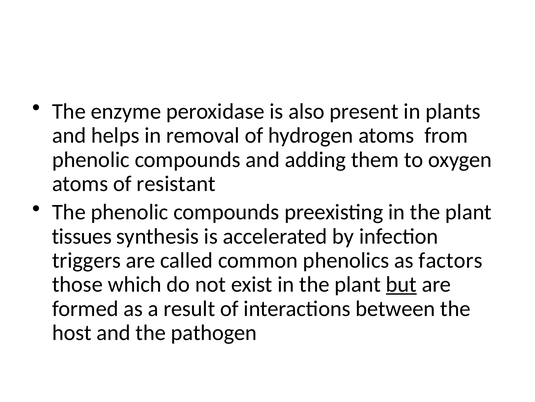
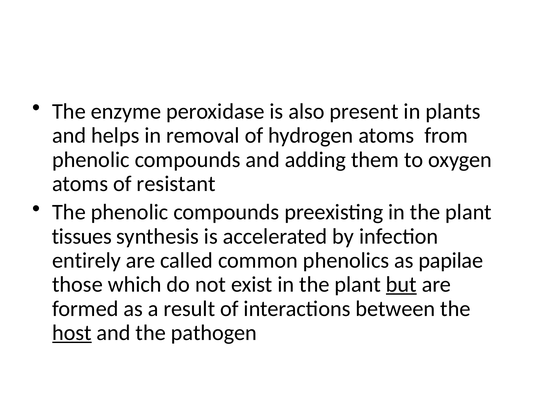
triggers: triggers -> entirely
factors: factors -> papilae
host underline: none -> present
